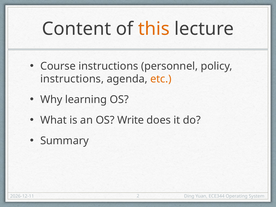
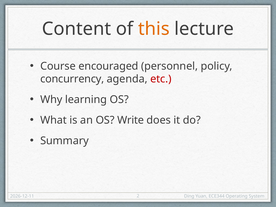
Course instructions: instructions -> encouraged
instructions at (72, 79): instructions -> concurrency
etc colour: orange -> red
